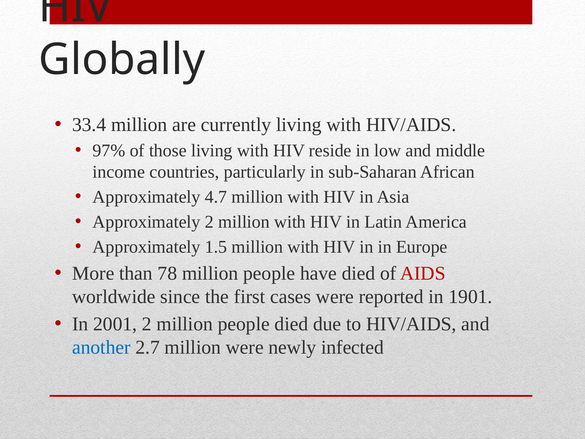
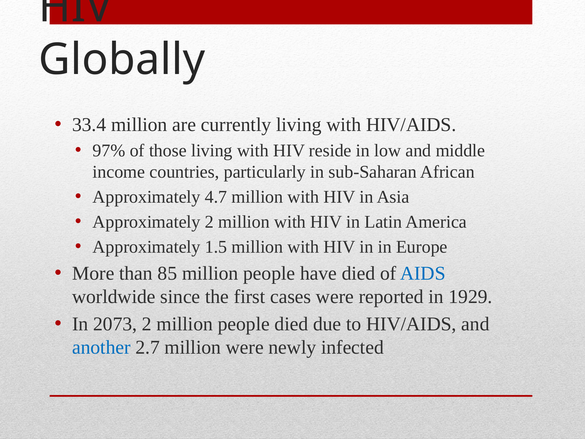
78: 78 -> 85
AIDS colour: red -> blue
1901: 1901 -> 1929
2001: 2001 -> 2073
